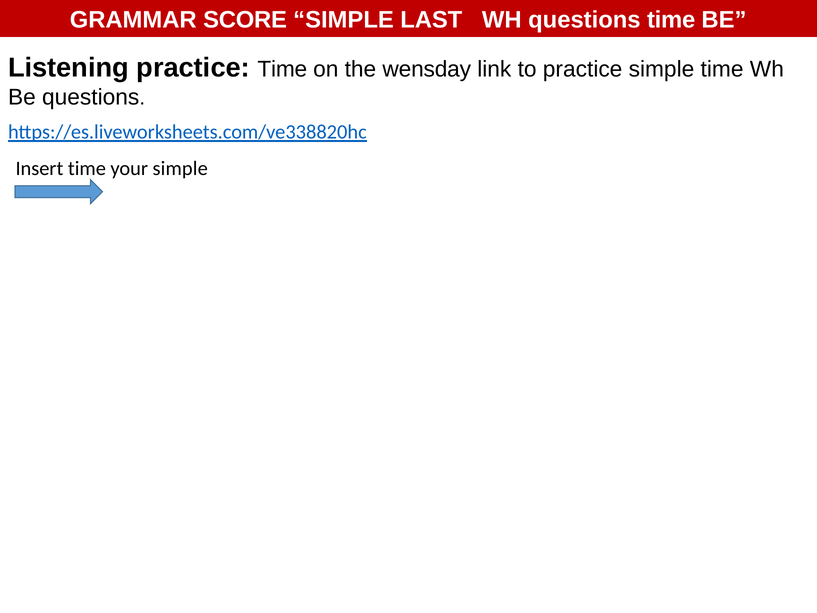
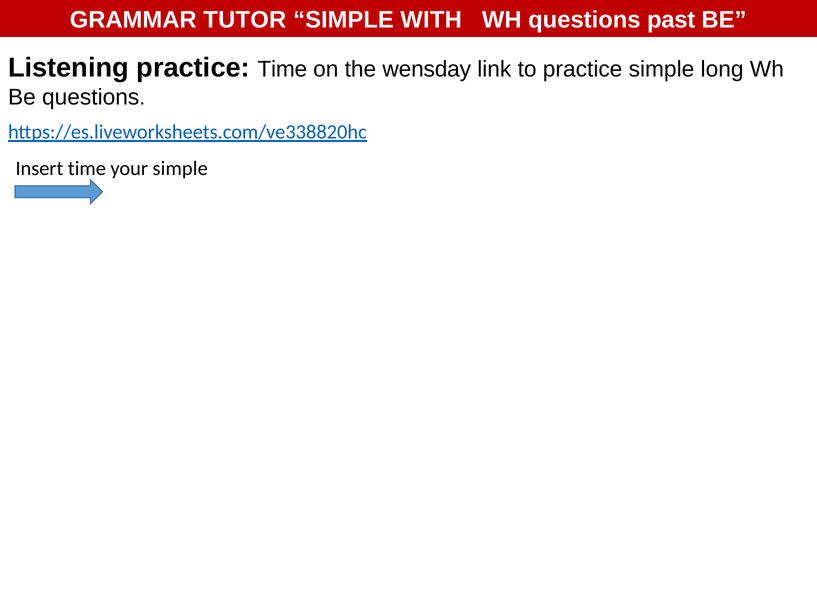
SCORE: SCORE -> TUTOR
LAST: LAST -> WITH
questions time: time -> past
simple time: time -> long
